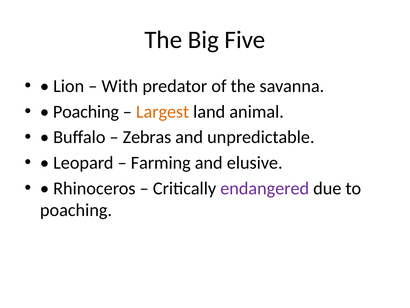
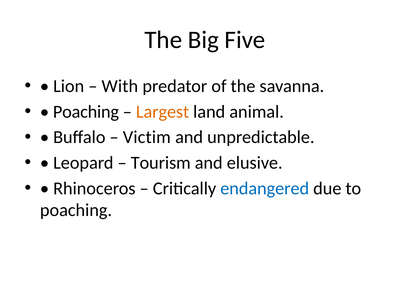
Zebras: Zebras -> Victim
Farming: Farming -> Tourism
endangered colour: purple -> blue
